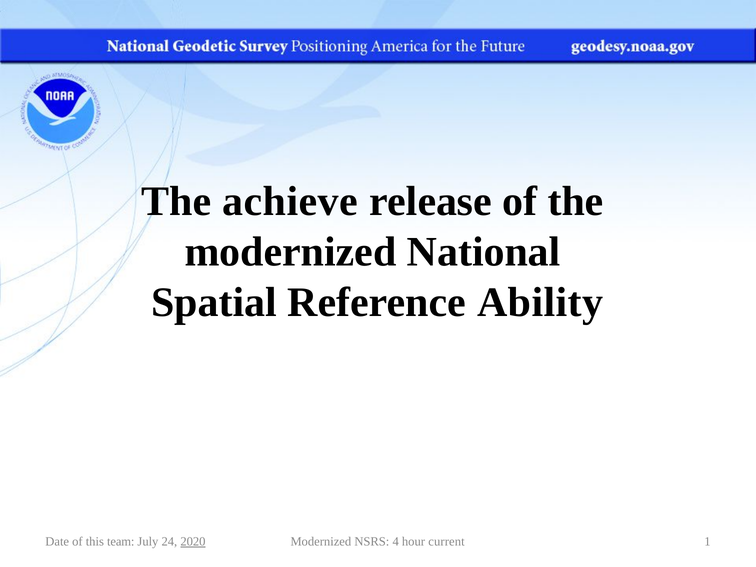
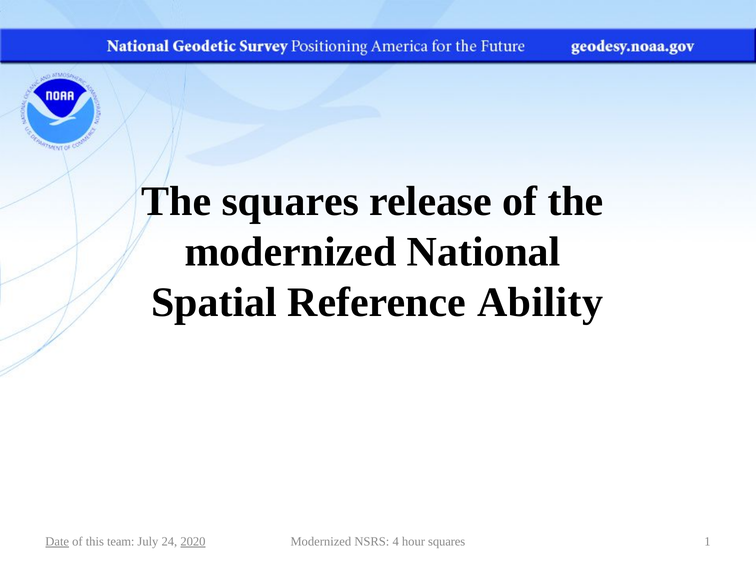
The achieve: achieve -> squares
Date underline: none -> present
hour current: current -> squares
